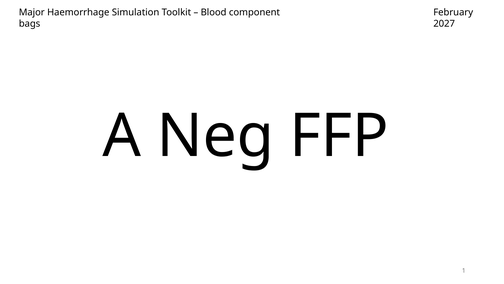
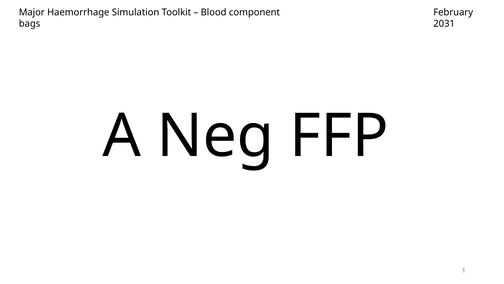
2027: 2027 -> 2031
